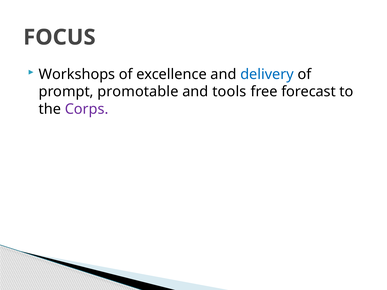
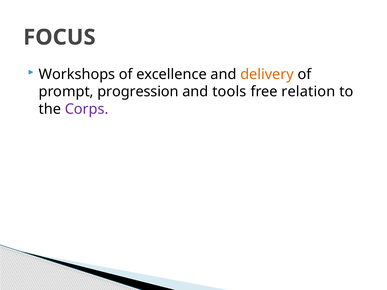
delivery colour: blue -> orange
promotable: promotable -> progression
forecast: forecast -> relation
